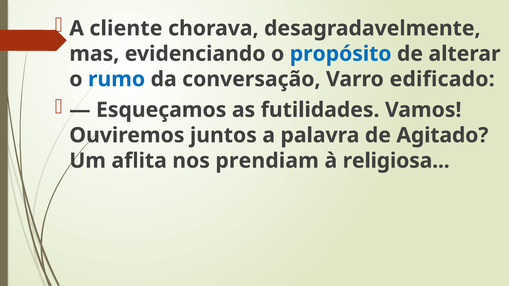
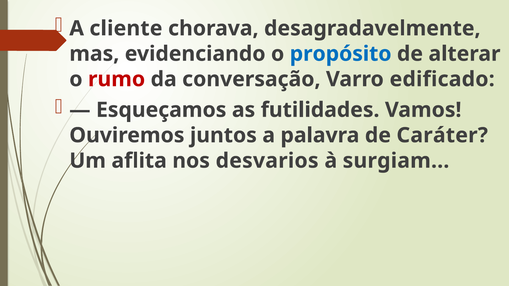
rumo colour: blue -> red
Agitado: Agitado -> Caráter
prendiam: prendiam -> desvarios
religiosa: religiosa -> surgiam
